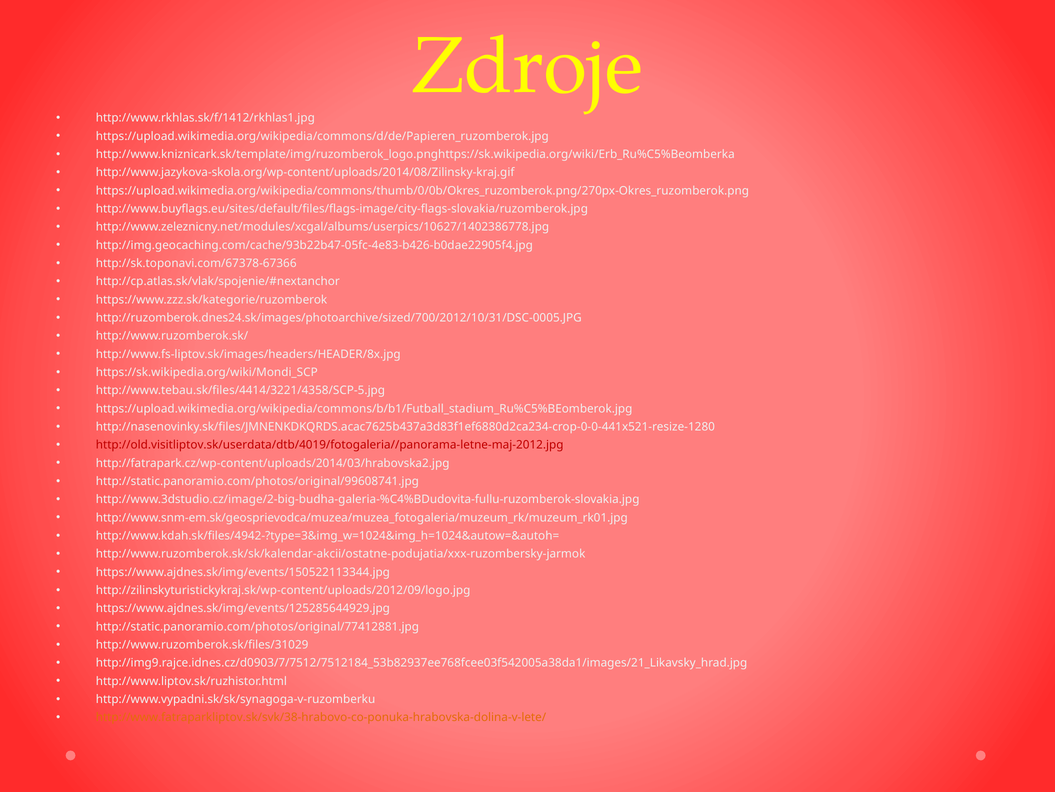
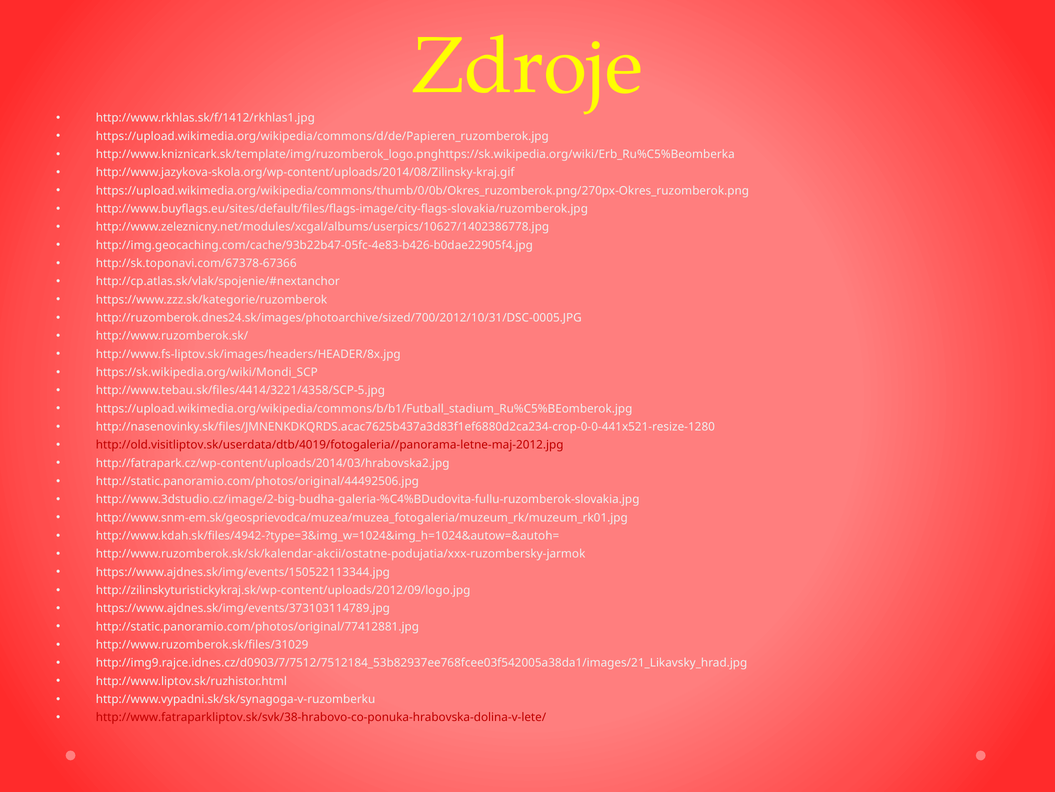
http://static.panoramio.com/photos/original/99608741.jpg: http://static.panoramio.com/photos/original/99608741.jpg -> http://static.panoramio.com/photos/original/44492506.jpg
https://www.ajdnes.sk/img/events/125285644929.jpg: https://www.ajdnes.sk/img/events/125285644929.jpg -> https://www.ajdnes.sk/img/events/373103114789.jpg
http://www.fatraparkliptov.sk/svk/38-hrabovo-co-ponuka-hrabovska-dolina-v-lete/ colour: orange -> red
